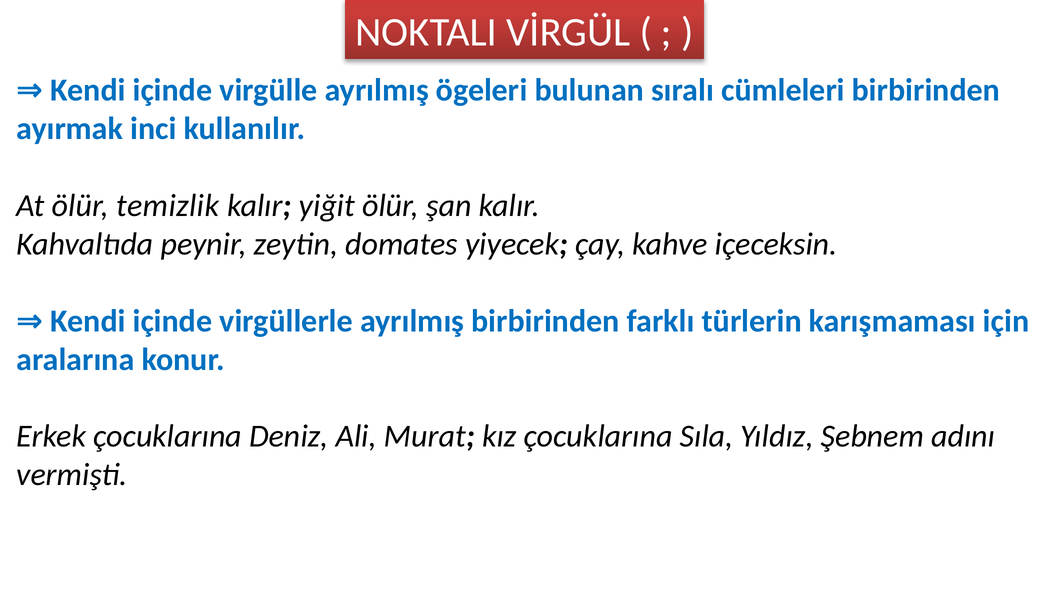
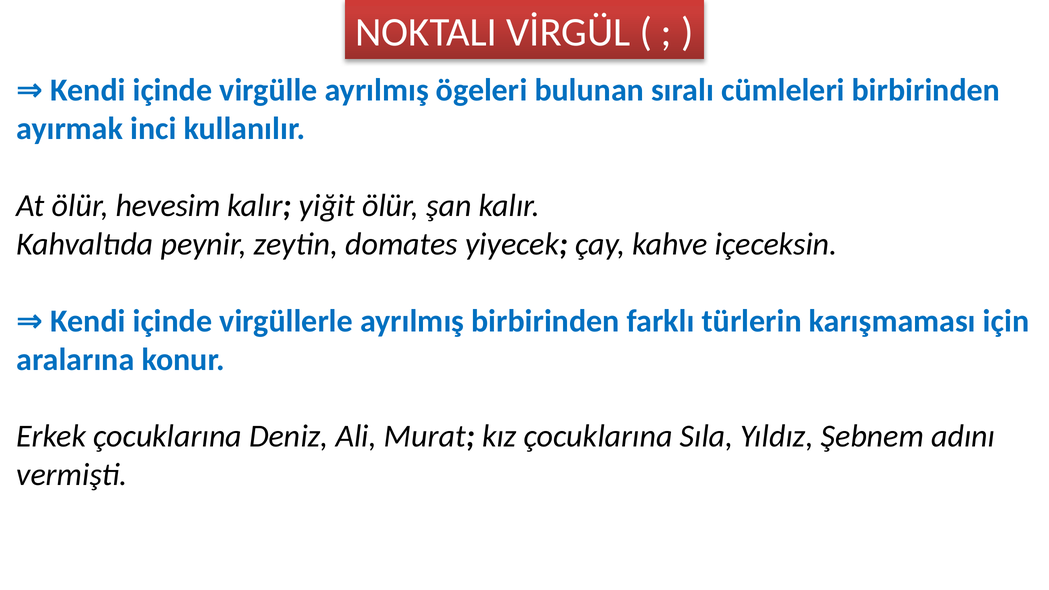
temizlik: temizlik -> hevesim
